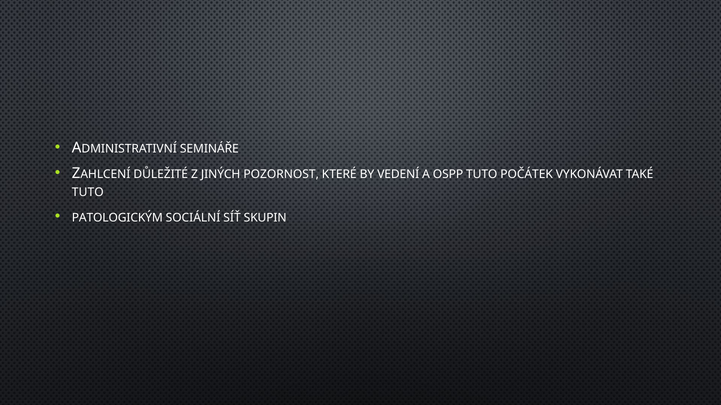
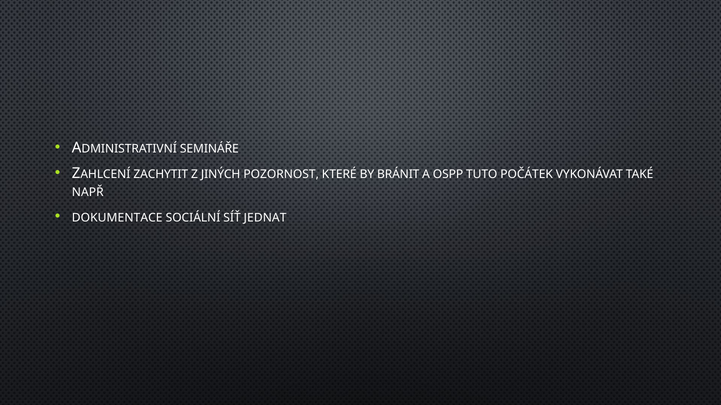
DŮLEŽITÉ: DŮLEŽITÉ -> ZACHYTIT
VEDENÍ: VEDENÍ -> BRÁNIT
TUTO at (88, 193): TUTO -> NAPŘ
PATOLOGICKÝM: PATOLOGICKÝM -> DOKUMENTACE
SKUPIN: SKUPIN -> JEDNAT
